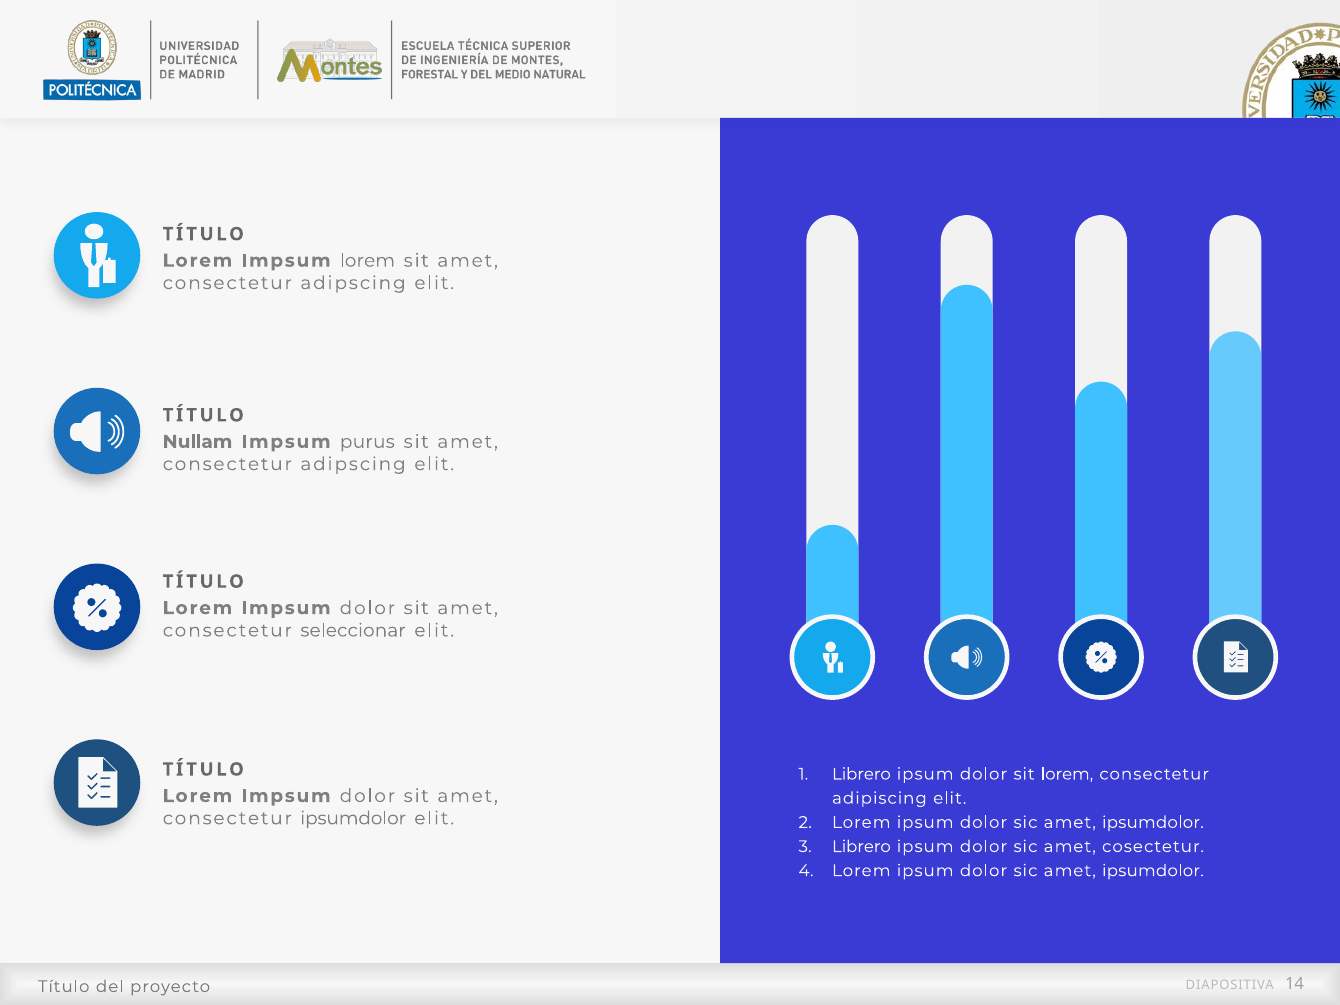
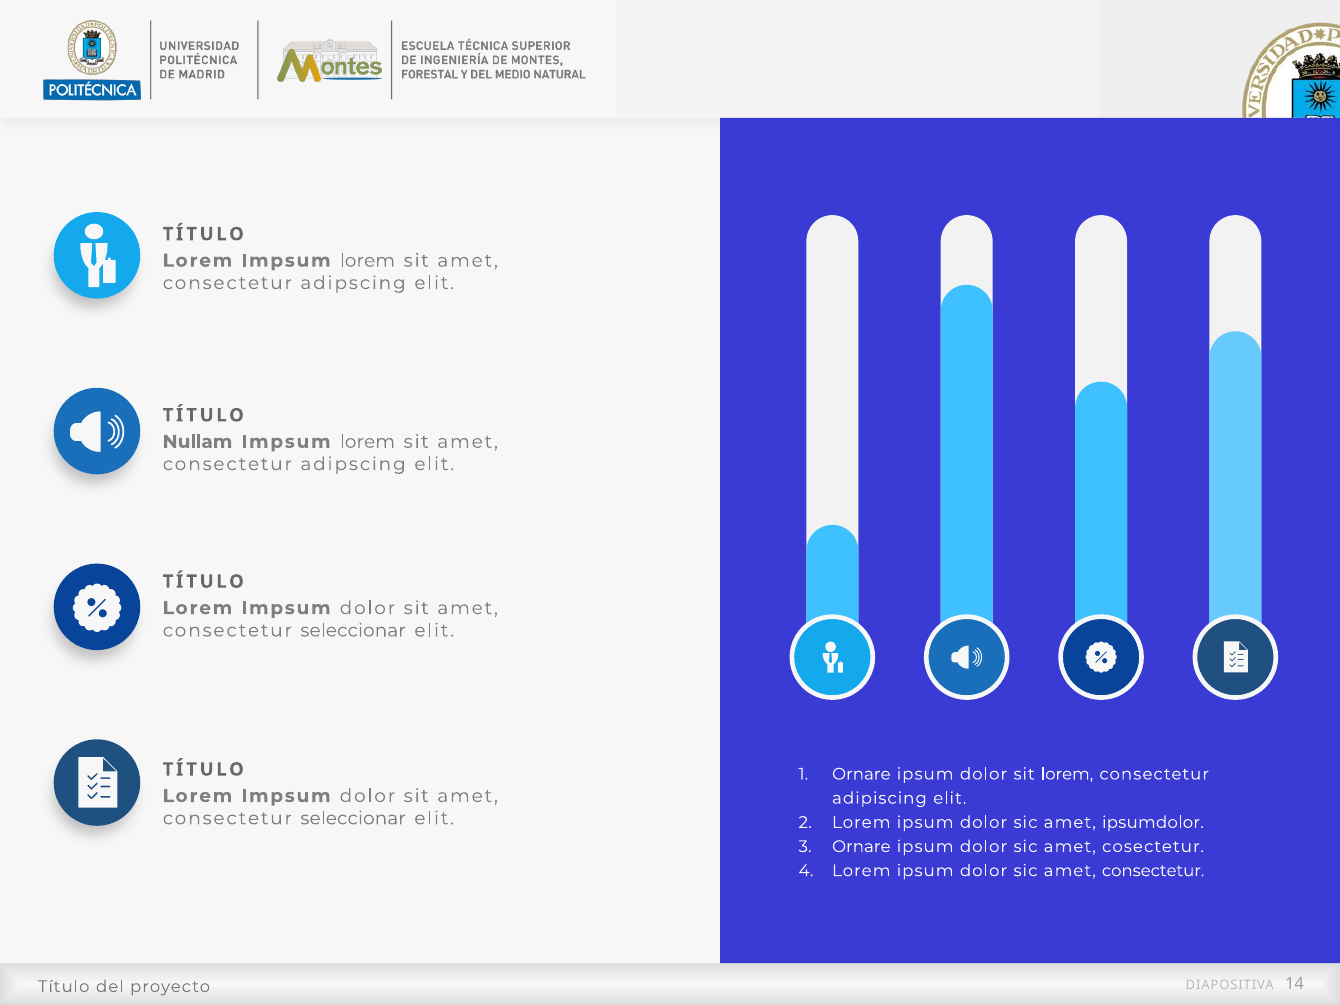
purus at (367, 442): purus -> lorem
Librero at (861, 774): Librero -> Ornare
ipsumdolor at (353, 818): ipsumdolor -> seleccionar
Librero at (861, 847): Librero -> Ornare
ipsumdolor at (1153, 871): ipsumdolor -> consectetur
